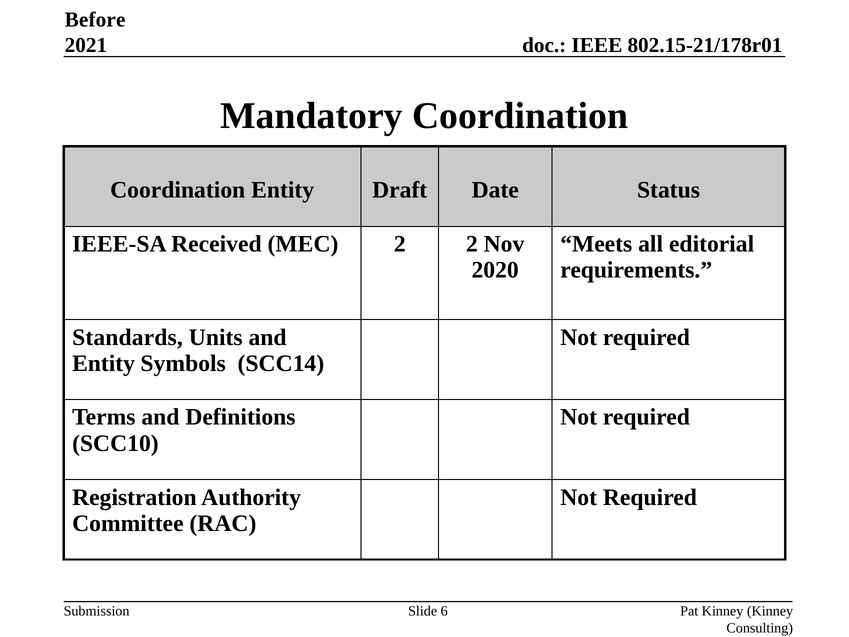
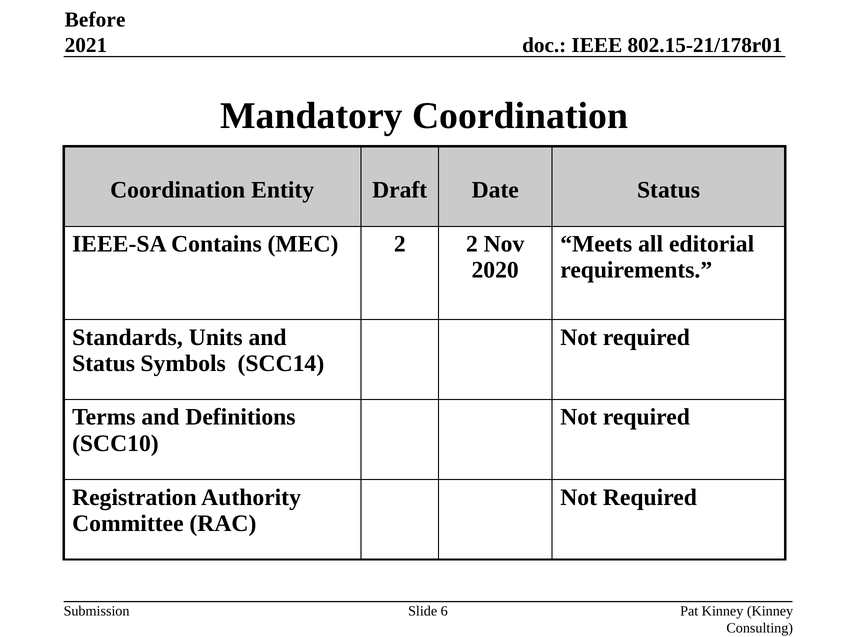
Received: Received -> Contains
Entity at (104, 363): Entity -> Status
